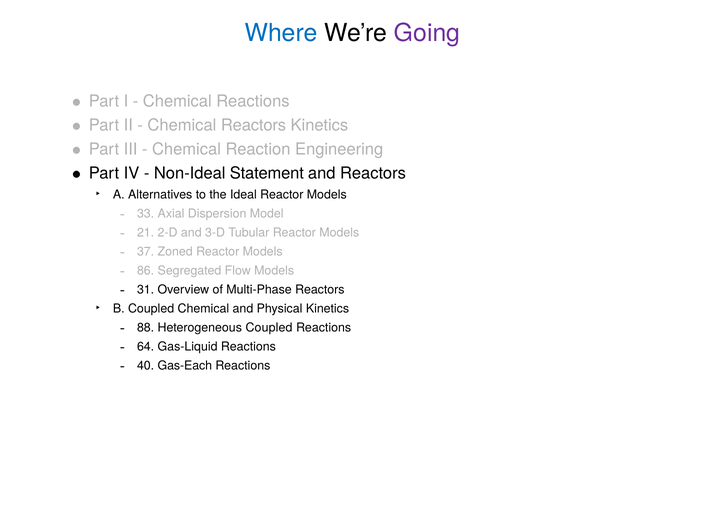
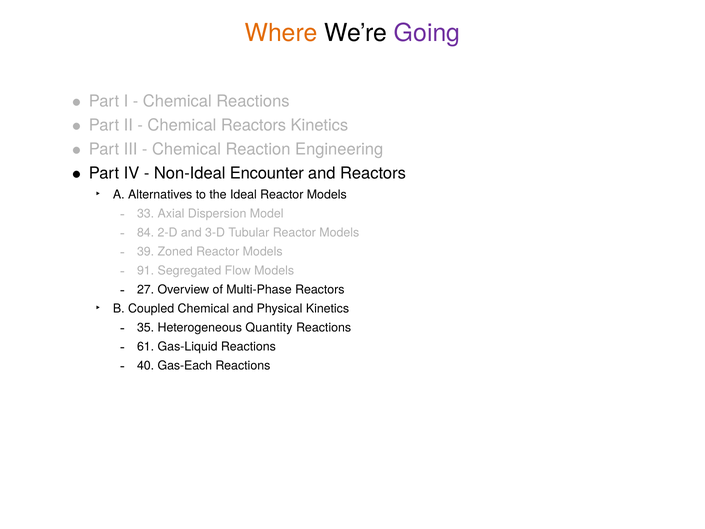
Where colour: blue -> orange
Statement: Statement -> Encounter
21: 21 -> 84
37: 37 -> 39
86: 86 -> 91
31: 31 -> 27
88: 88 -> 35
Heterogeneous Coupled: Coupled -> Quantity
64: 64 -> 61
